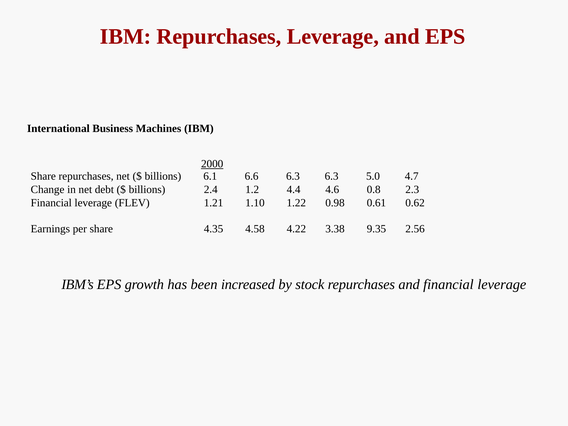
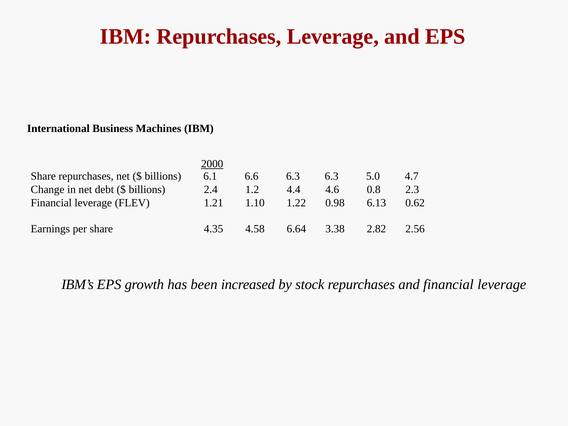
0.61: 0.61 -> 6.13
4.22: 4.22 -> 6.64
9.35: 9.35 -> 2.82
